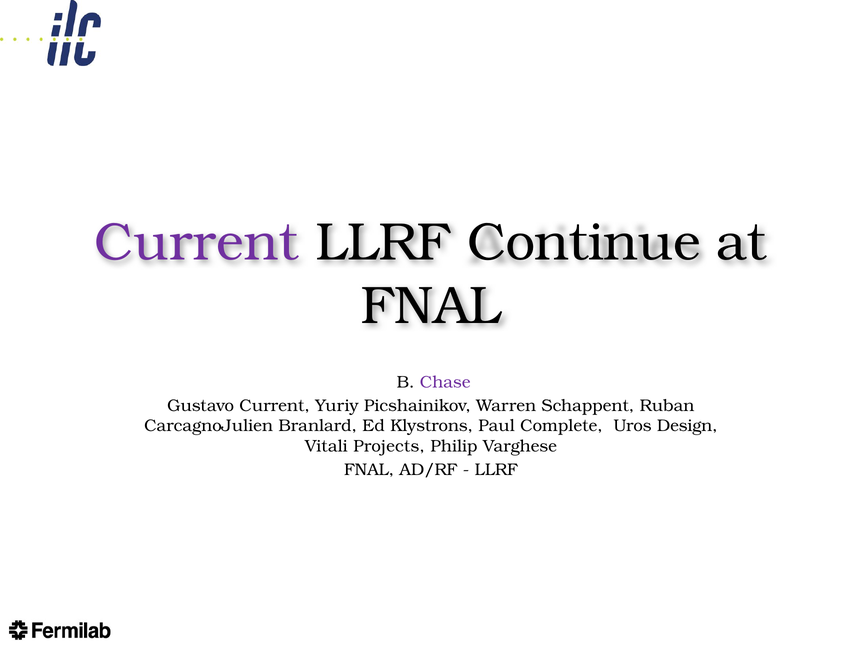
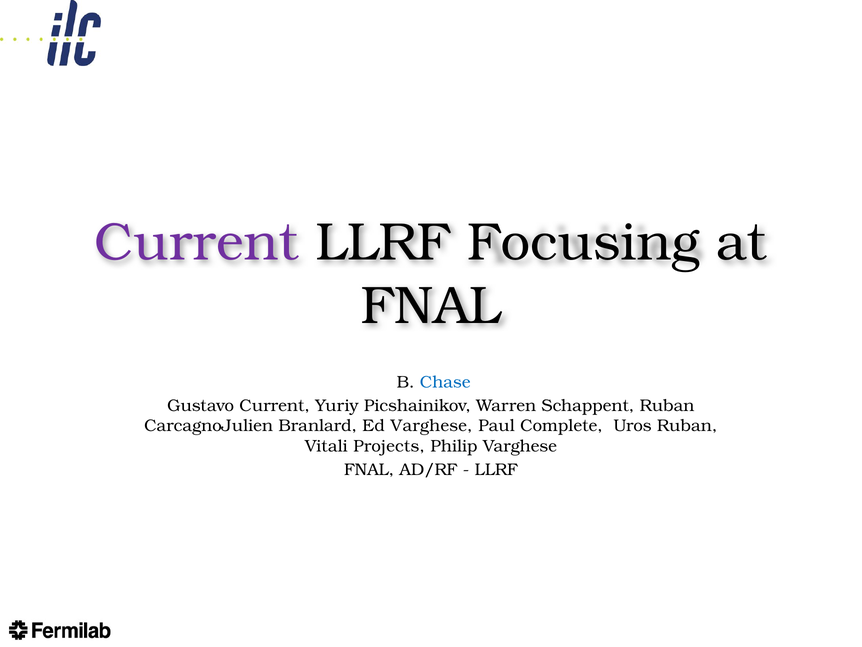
Continue: Continue -> Focusing
Chase colour: purple -> blue
Ed Klystrons: Klystrons -> Varghese
Uros Design: Design -> Ruban
